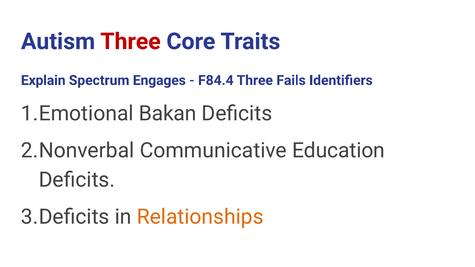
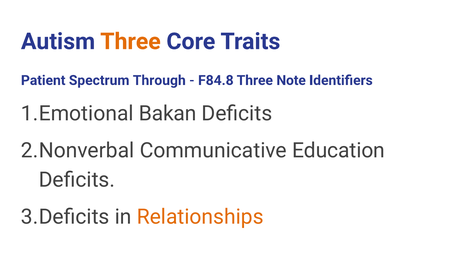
Three at (130, 42) colour: red -> orange
Explain: Explain -> Patient
Engages: Engages -> Through
F84.4: F84.4 -> F84.8
Fails: Fails -> Note
